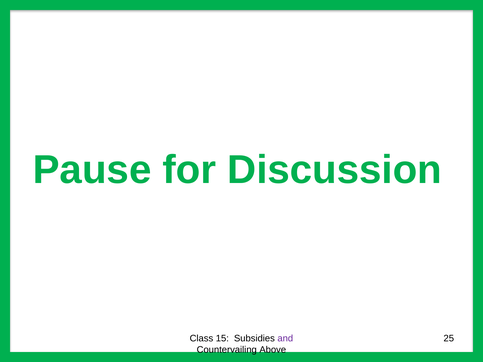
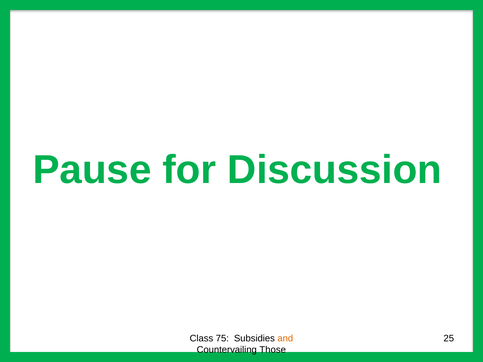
15: 15 -> 75
and colour: purple -> orange
Above: Above -> Those
